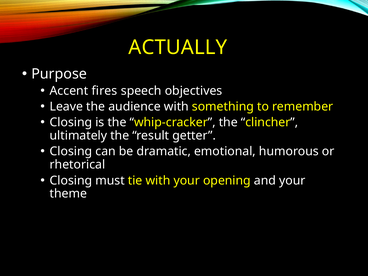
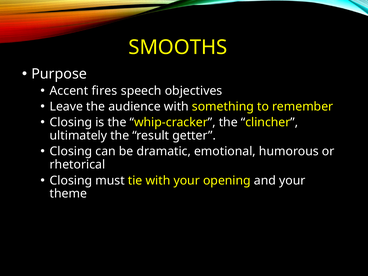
ACTUALLY: ACTUALLY -> SMOOTHS
